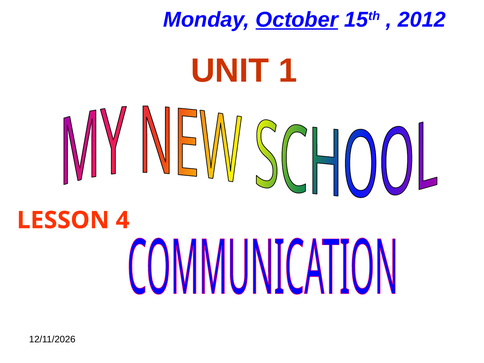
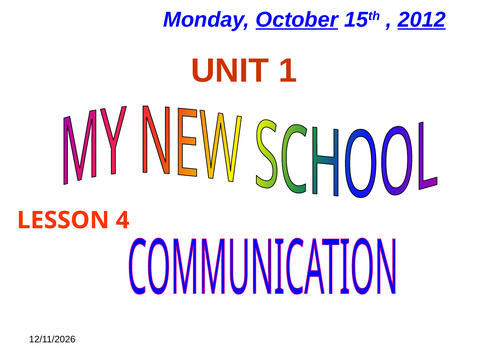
2012 underline: none -> present
